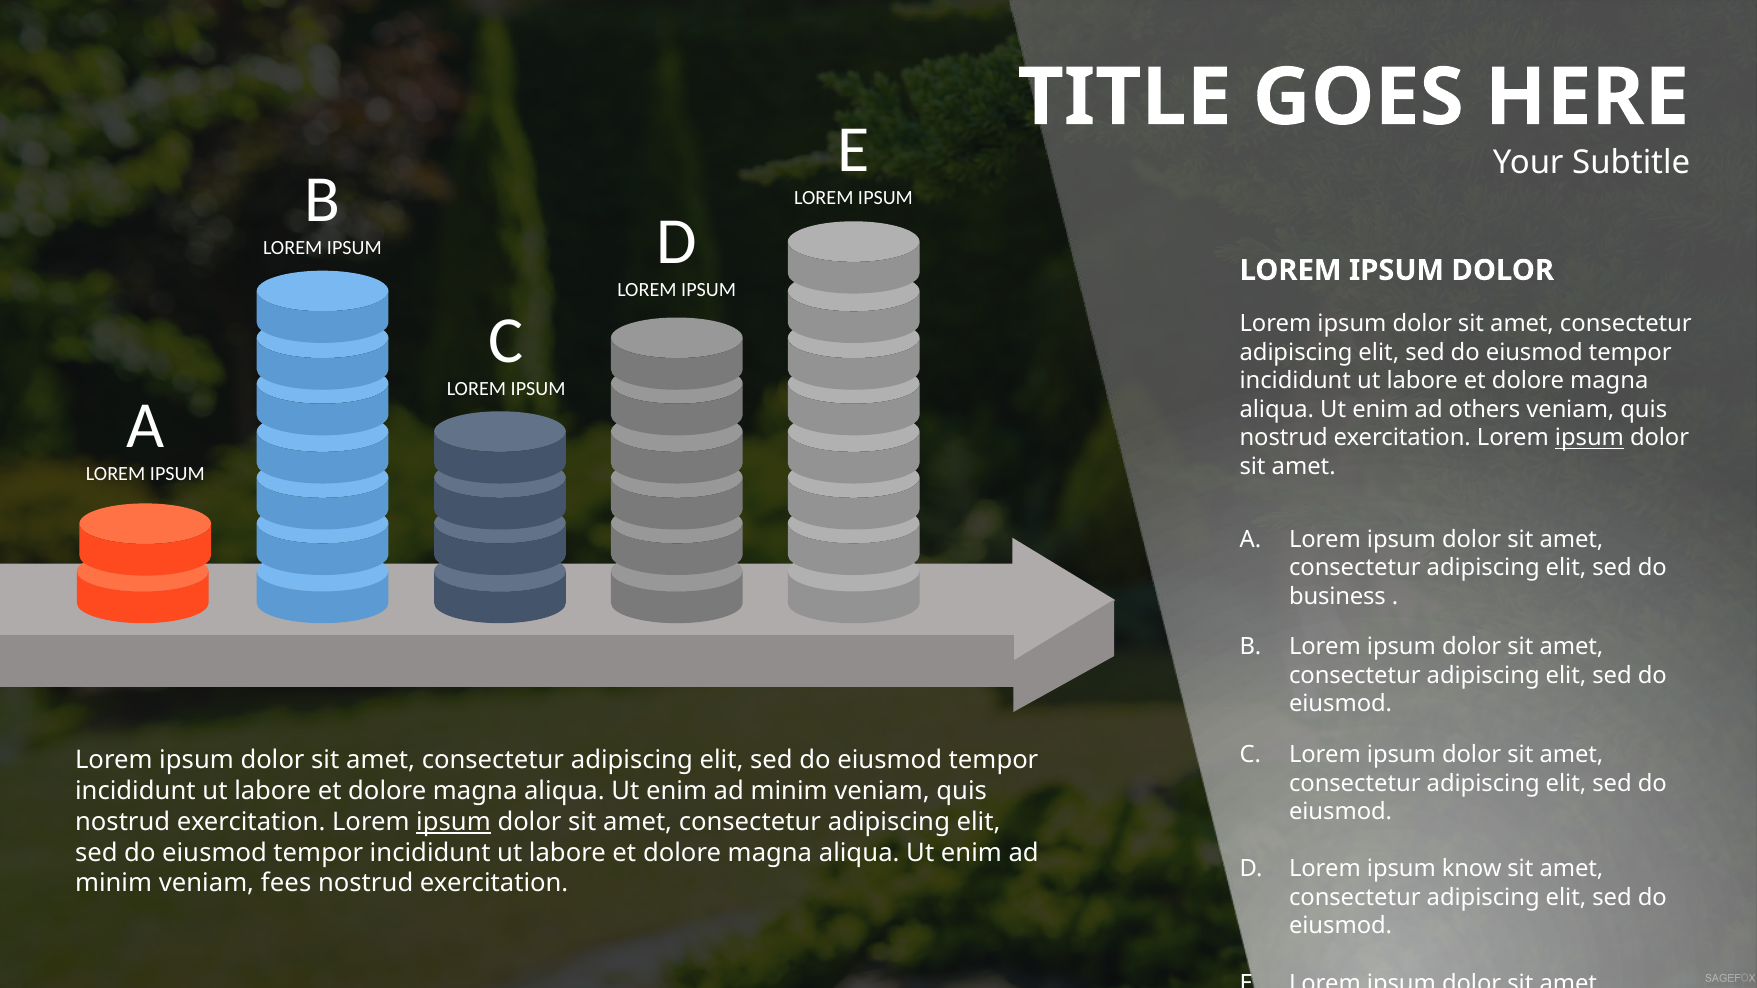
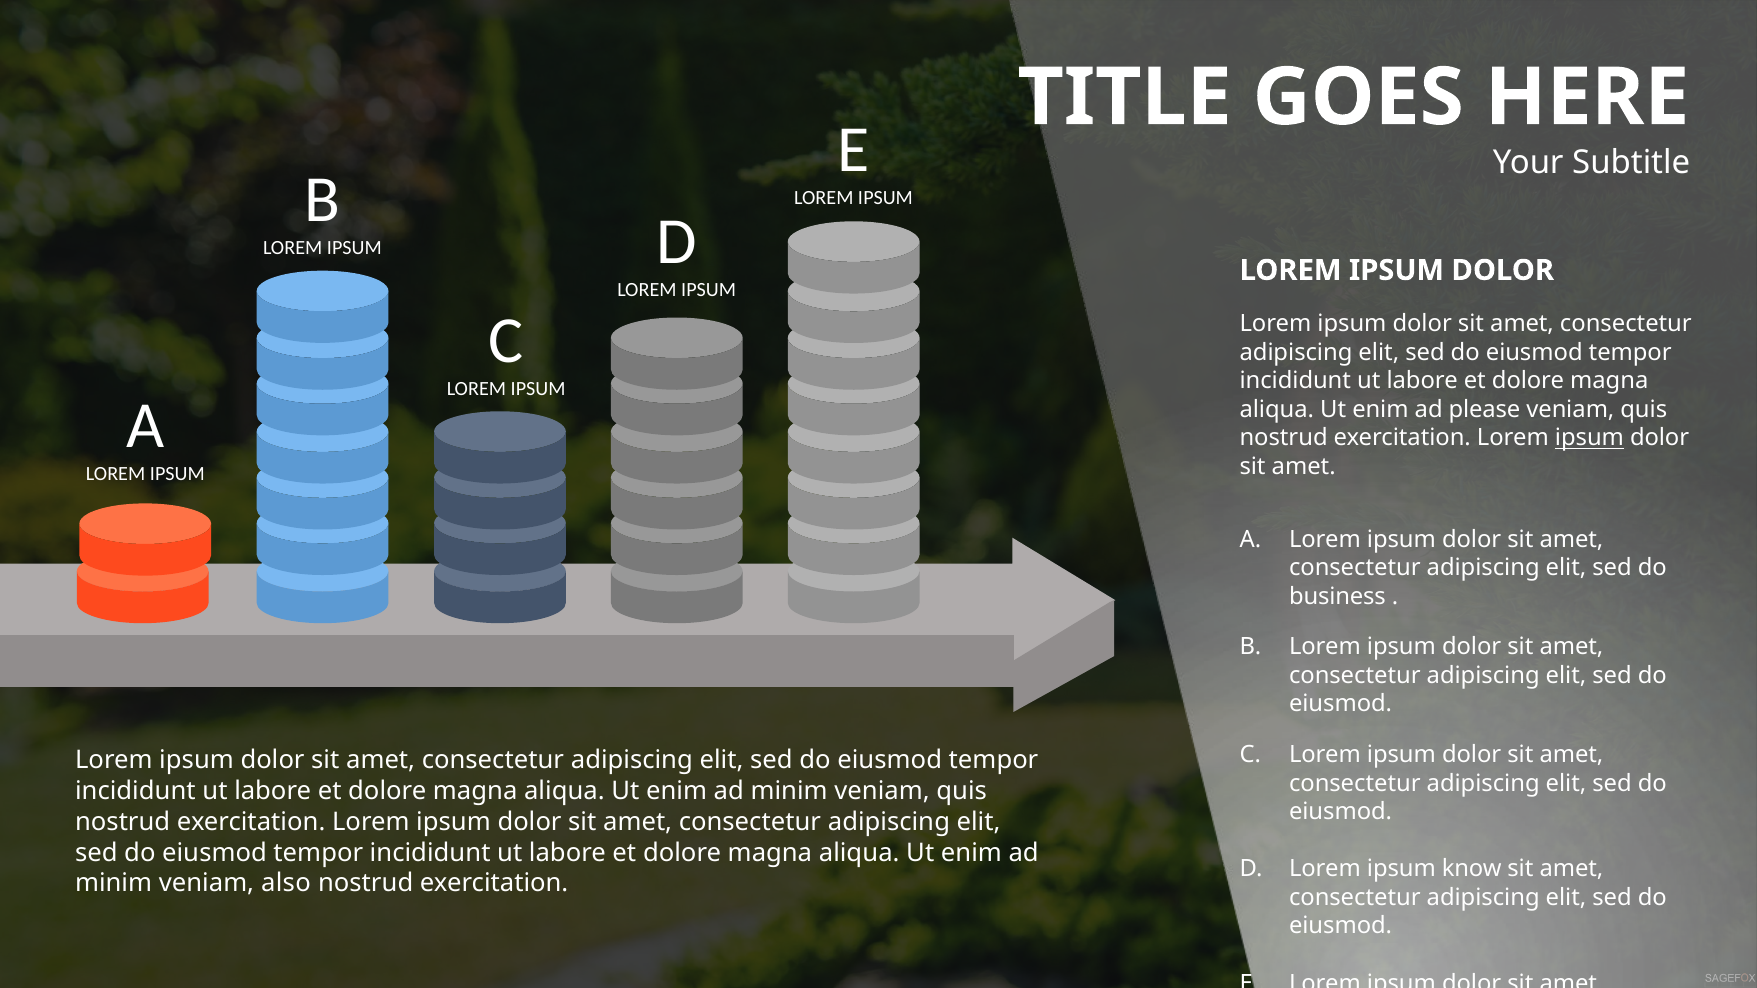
others: others -> please
ipsum at (454, 822) underline: present -> none
fees: fees -> also
